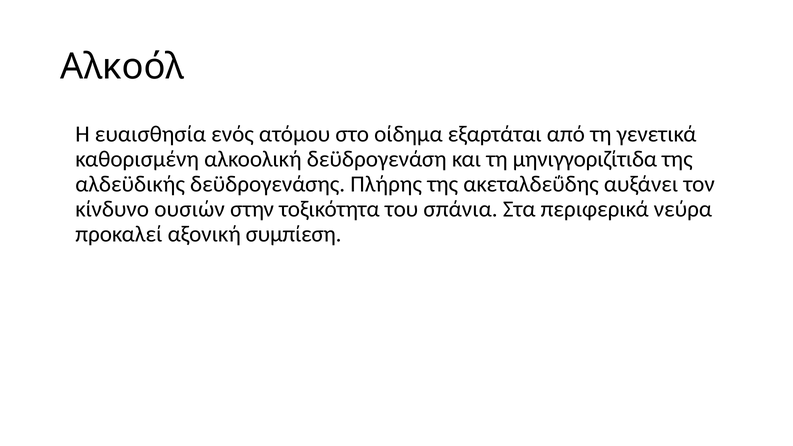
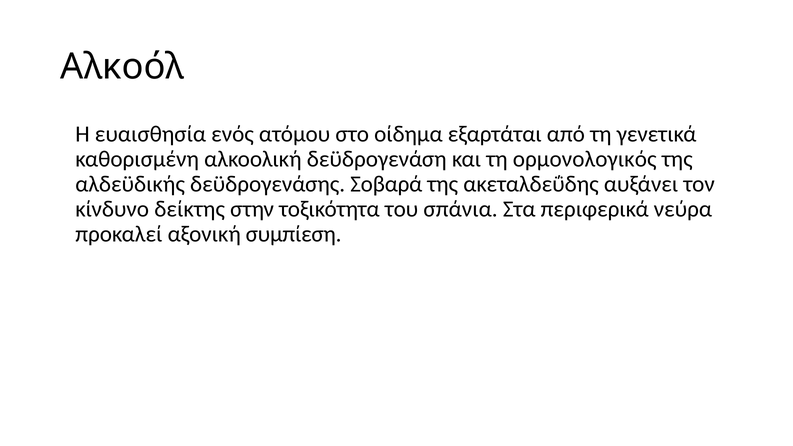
μηνιγγοριζίτιδα: μηνιγγοριζίτιδα -> ορμονολογικός
Πλήρης: Πλήρης -> Σοβαρά
ουσιών: ουσιών -> δείκτης
